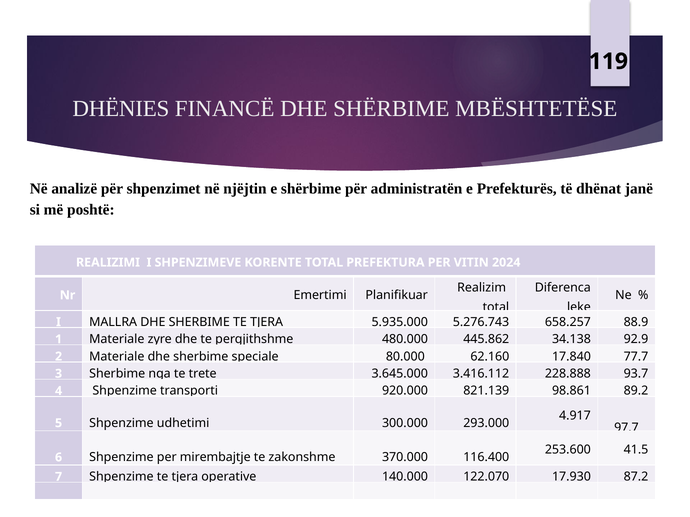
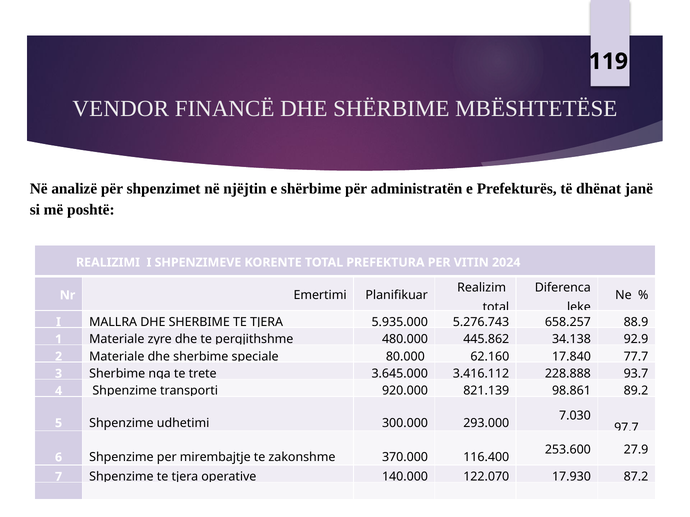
DHËNIES: DHËNIES -> VENDOR
4.917: 4.917 -> 7.030
41.5: 41.5 -> 27.9
